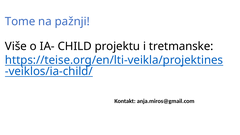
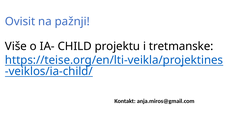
Tome: Tome -> Ovisit
